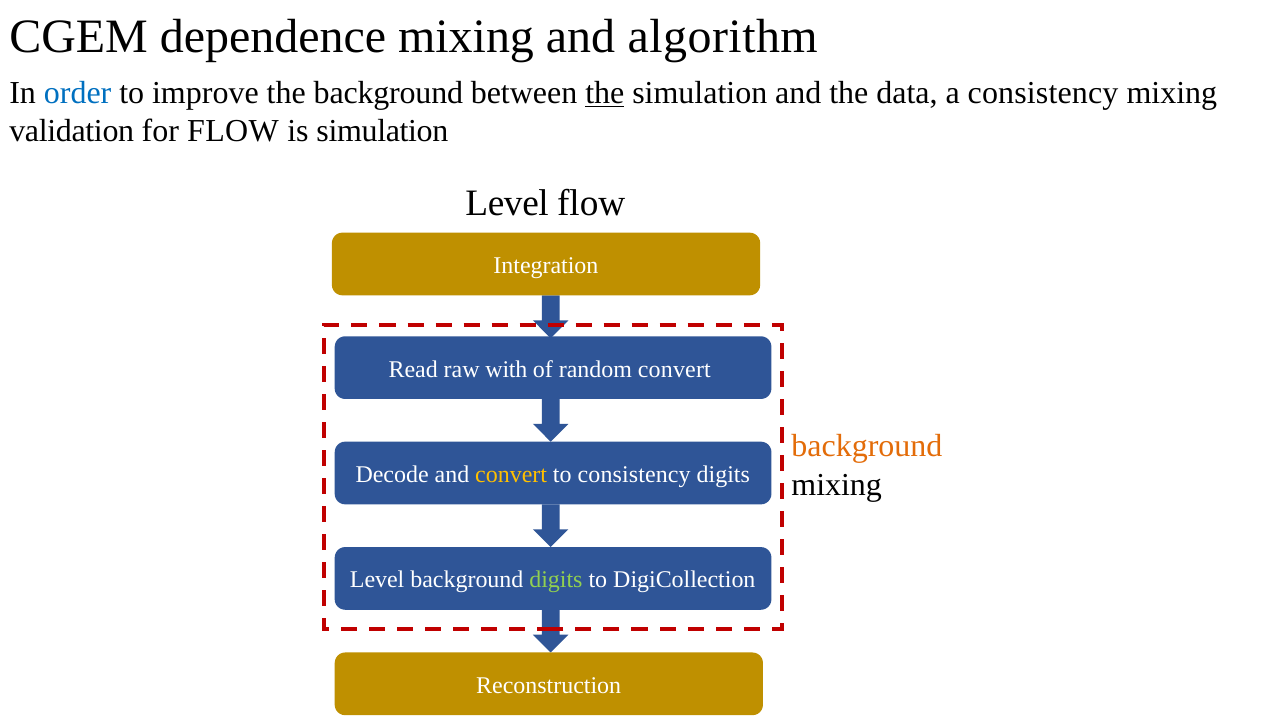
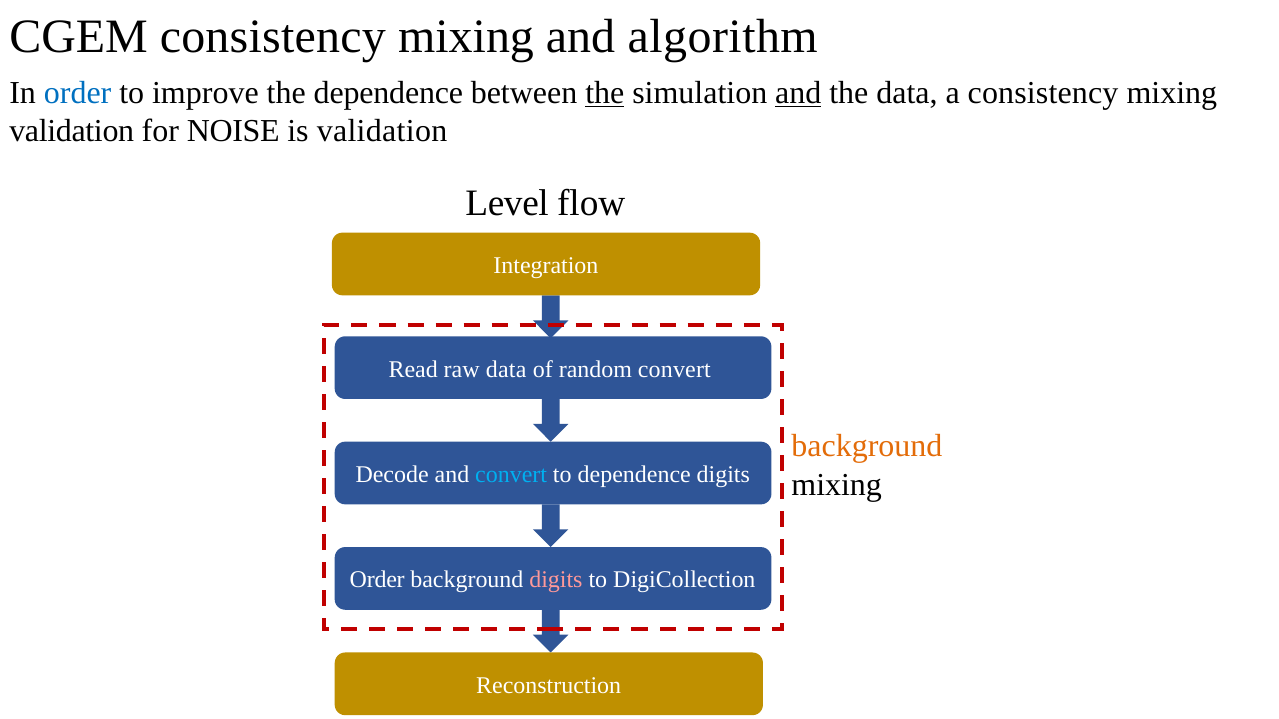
CGEM dependence: dependence -> consistency
the background: background -> dependence
and at (798, 93) underline: none -> present
for FLOW: FLOW -> NOISE
is simulation: simulation -> validation
raw with: with -> data
convert at (511, 475) colour: yellow -> light blue
to consistency: consistency -> dependence
Level at (377, 580): Level -> Order
digits at (556, 580) colour: light green -> pink
